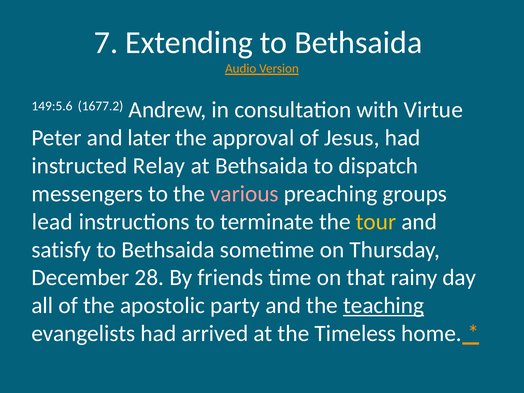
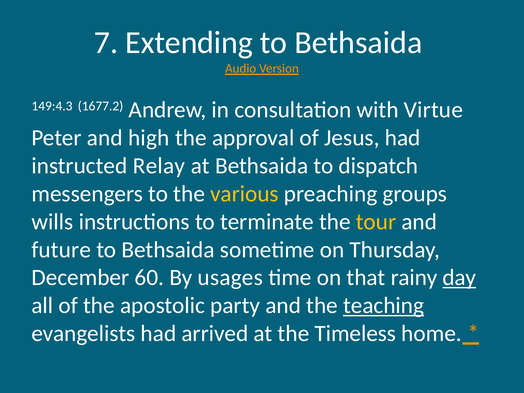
149:5.6: 149:5.6 -> 149:4.3
later: later -> high
various colour: pink -> yellow
lead: lead -> wills
satisfy: satisfy -> future
28: 28 -> 60
friends: friends -> usages
day underline: none -> present
